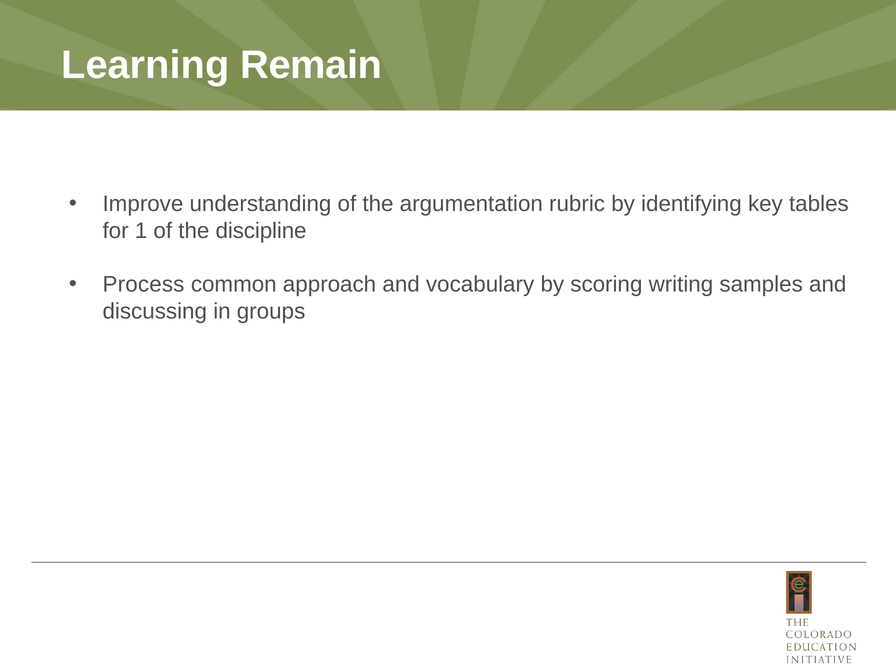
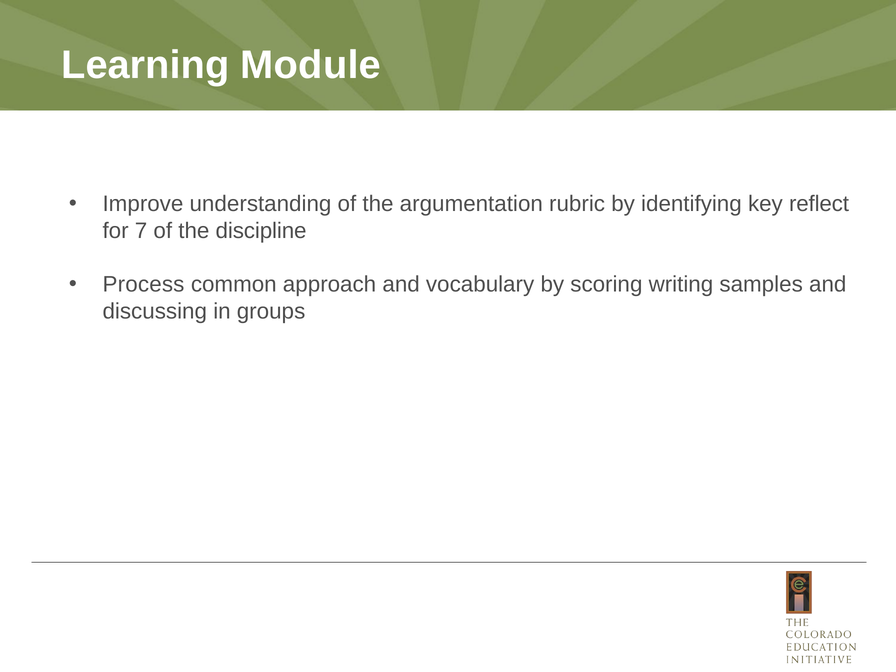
Remain: Remain -> Module
tables: tables -> reflect
1: 1 -> 7
